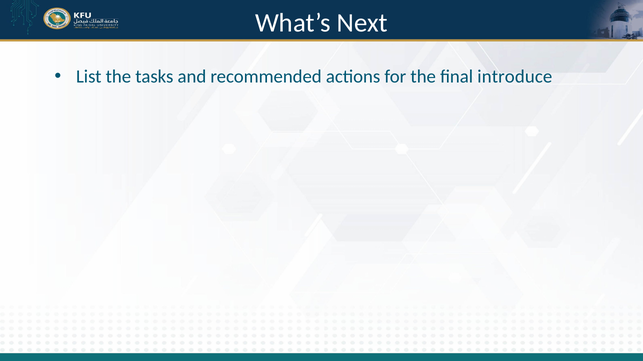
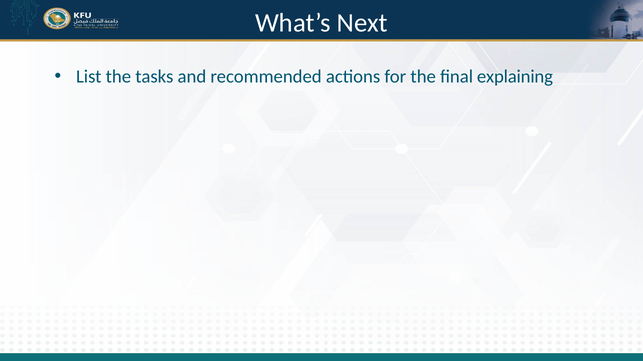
introduce: introduce -> explaining
